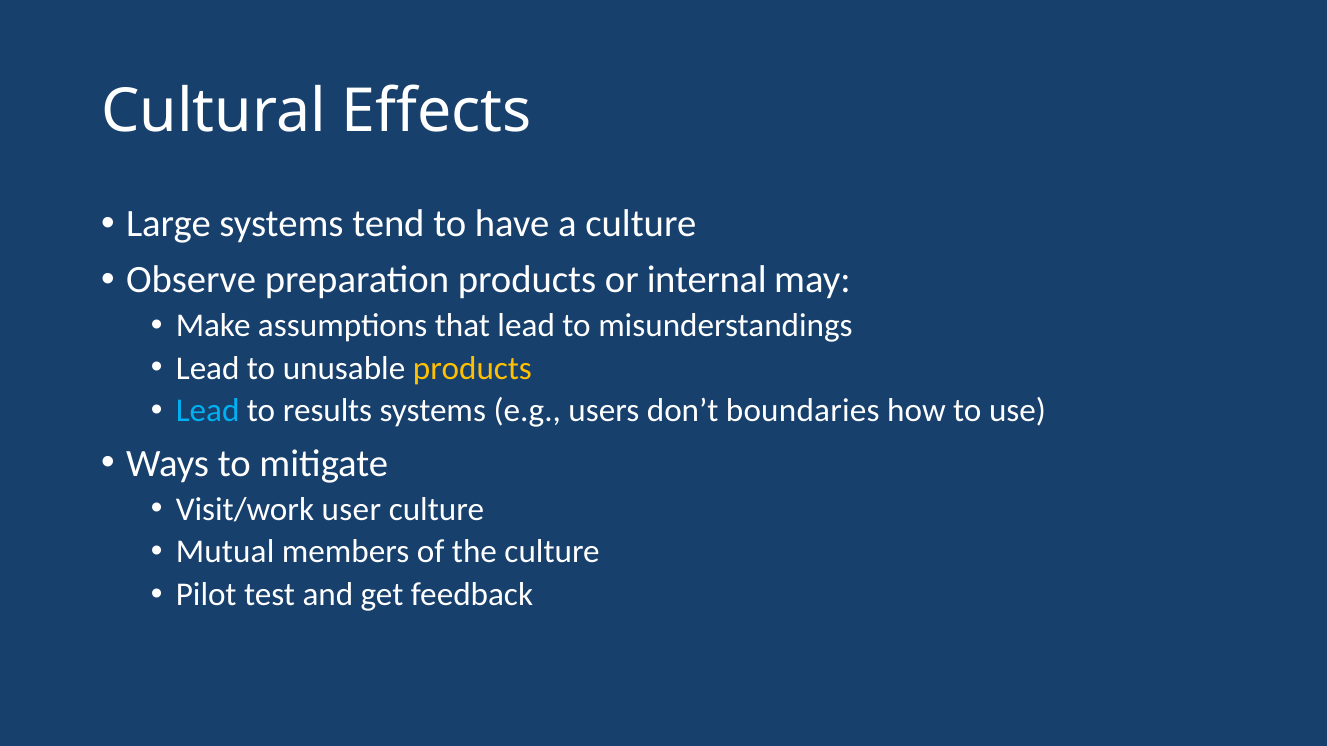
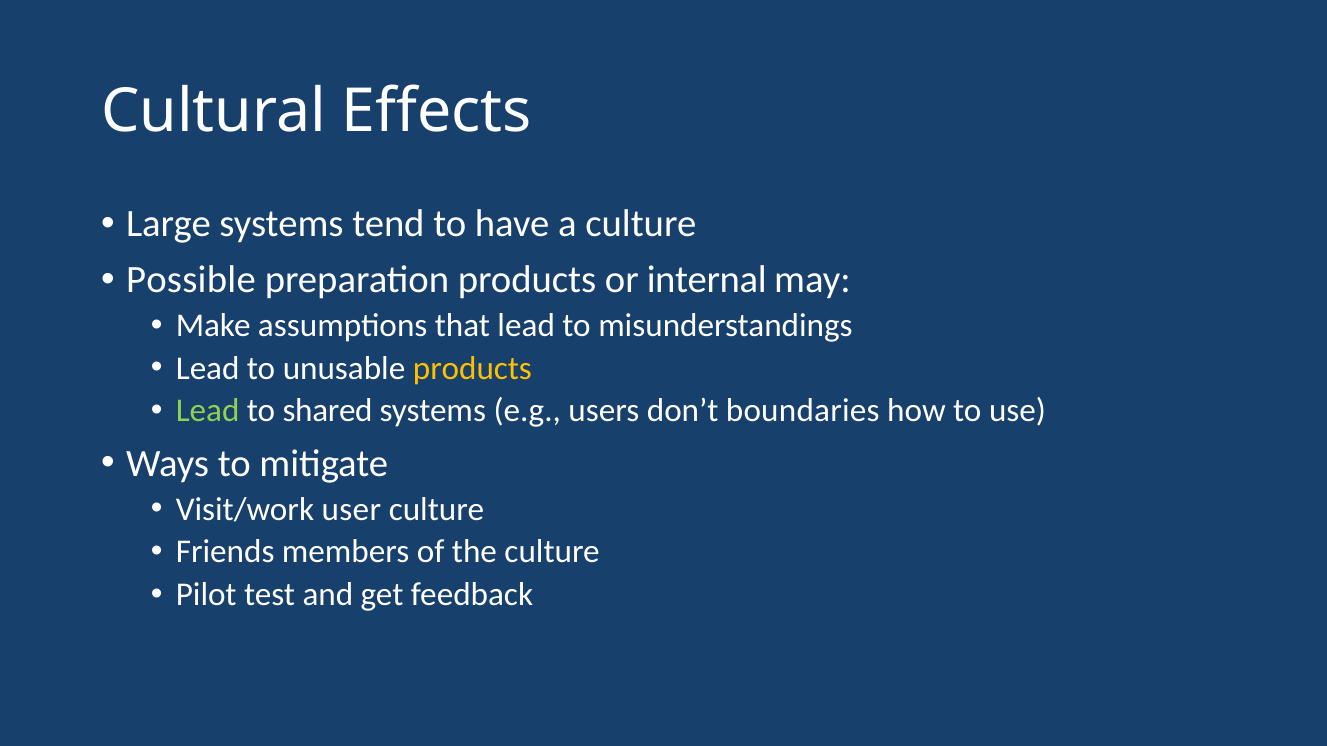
Observe: Observe -> Possible
Lead at (208, 411) colour: light blue -> light green
results: results -> shared
Mutual: Mutual -> Friends
